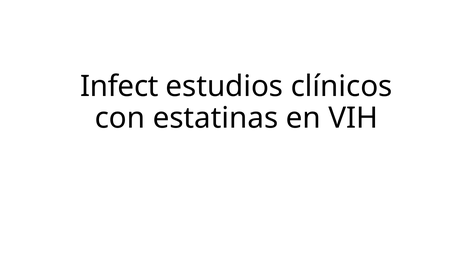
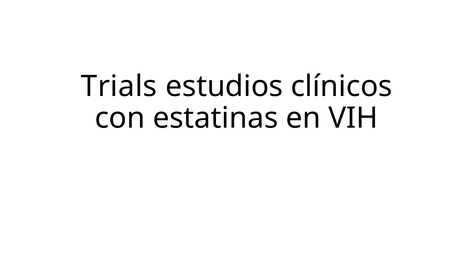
Infect: Infect -> Trials
